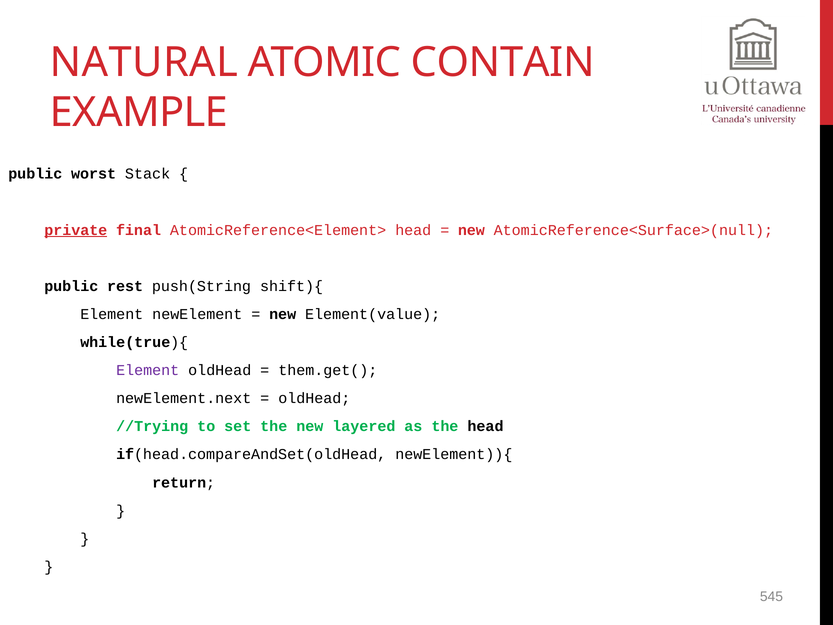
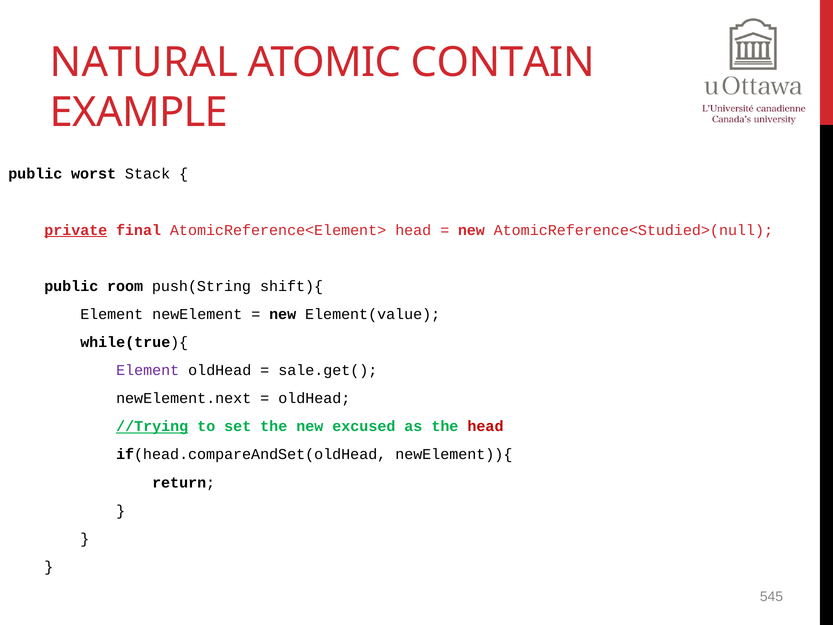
AtomicReference<Surface>(null: AtomicReference<Surface>(null -> AtomicReference<Studied>(null
rest: rest -> room
them.get(: them.get( -> sale.get(
//Trying underline: none -> present
layered: layered -> excused
head at (485, 426) colour: black -> red
